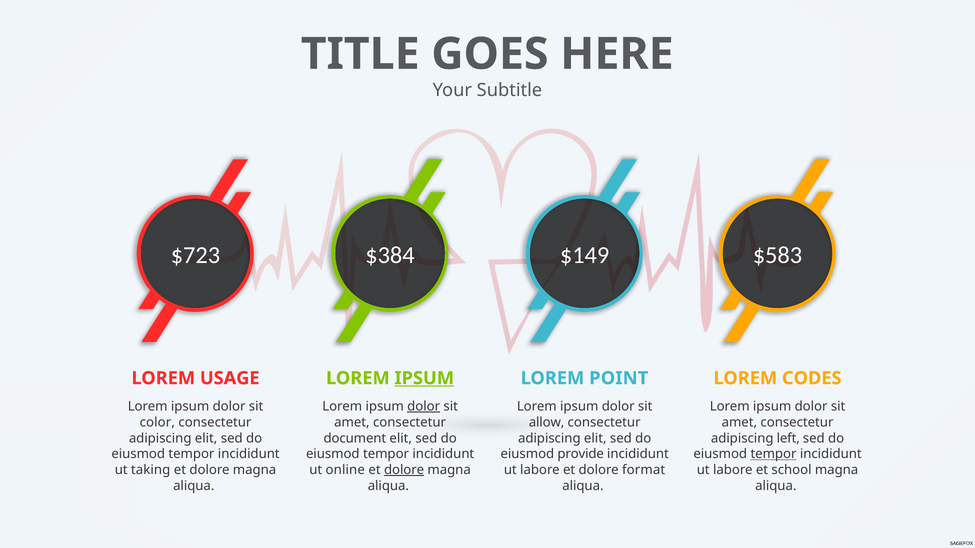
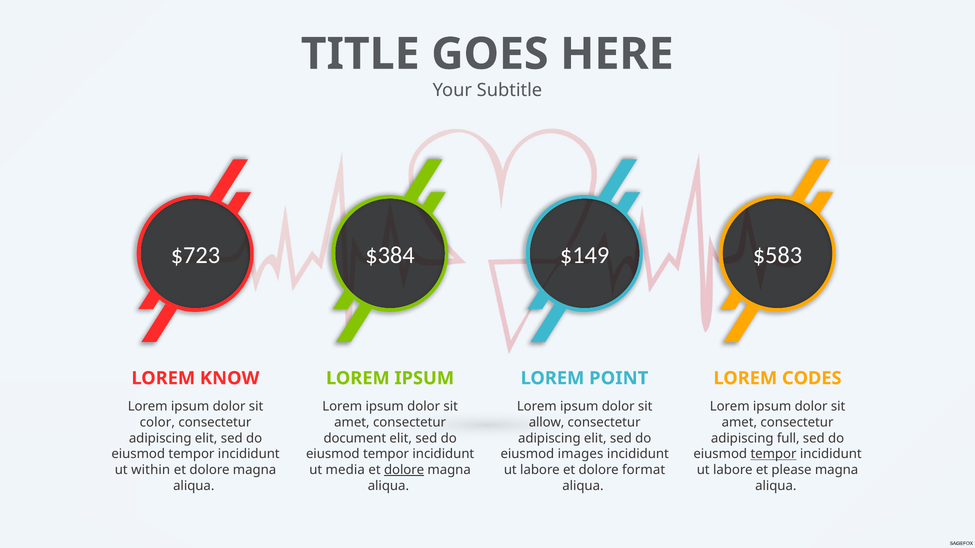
USAGE: USAGE -> KNOW
IPSUM at (424, 379) underline: present -> none
dolor at (424, 407) underline: present -> none
left: left -> full
provide: provide -> images
taking: taking -> within
online: online -> media
school: school -> please
